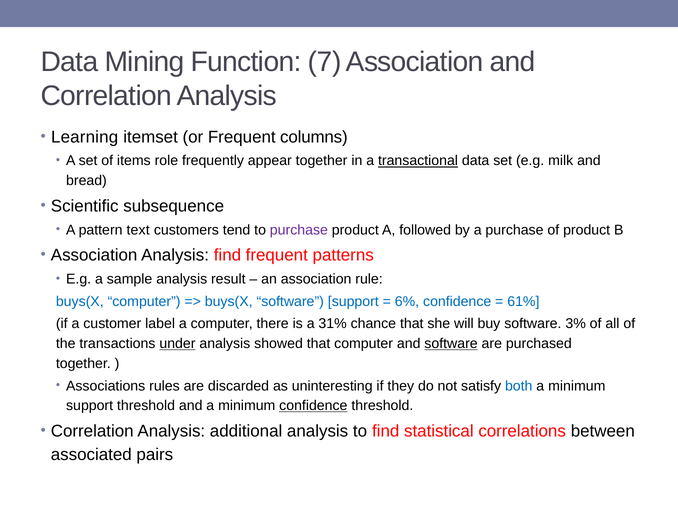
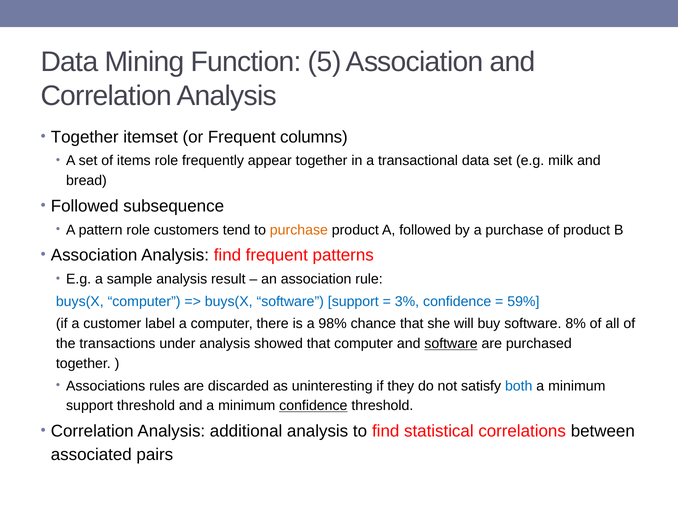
7: 7 -> 5
Learning at (85, 137): Learning -> Together
transactional underline: present -> none
Scientific at (85, 206): Scientific -> Followed
pattern text: text -> role
purchase at (299, 230) colour: purple -> orange
6%: 6% -> 3%
61%: 61% -> 59%
31%: 31% -> 98%
3%: 3% -> 8%
under underline: present -> none
